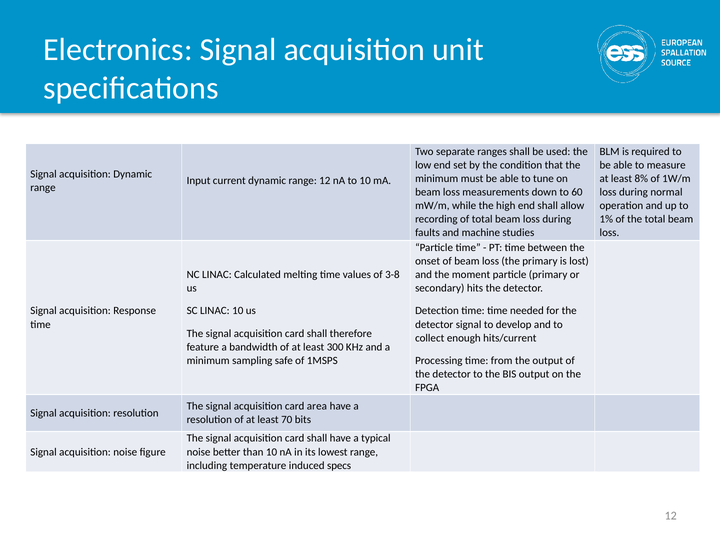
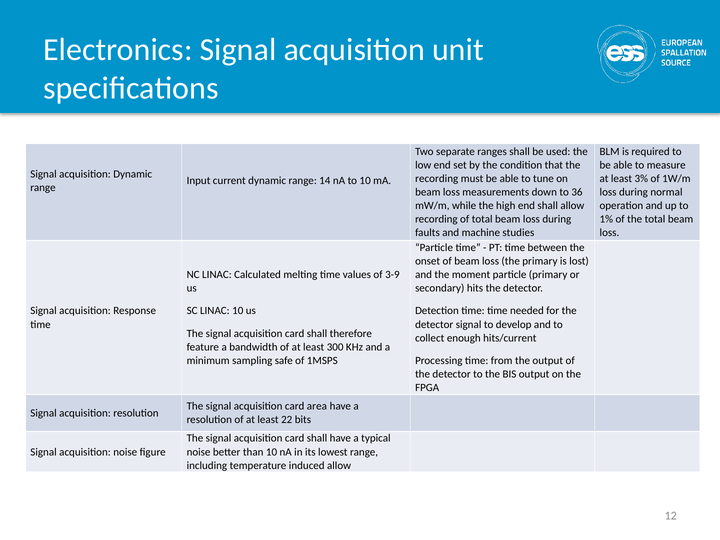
minimum at (437, 179): minimum -> recording
8%: 8% -> 3%
range 12: 12 -> 14
60: 60 -> 36
3-8: 3-8 -> 3-9
70: 70 -> 22
induced specs: specs -> allow
